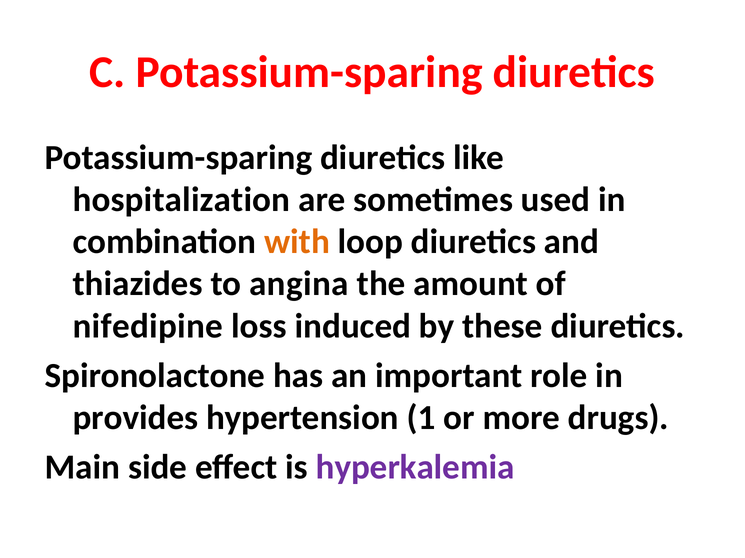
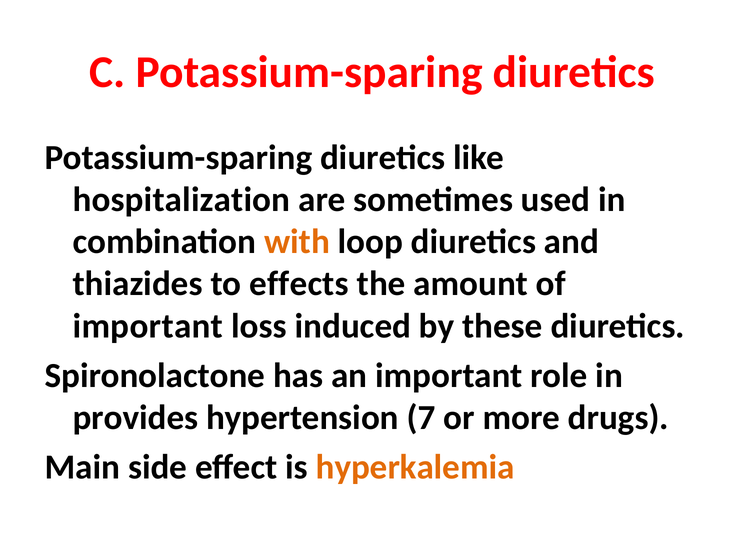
angina: angina -> effects
nifedipine at (148, 326): nifedipine -> important
1: 1 -> 7
hyperkalemia colour: purple -> orange
